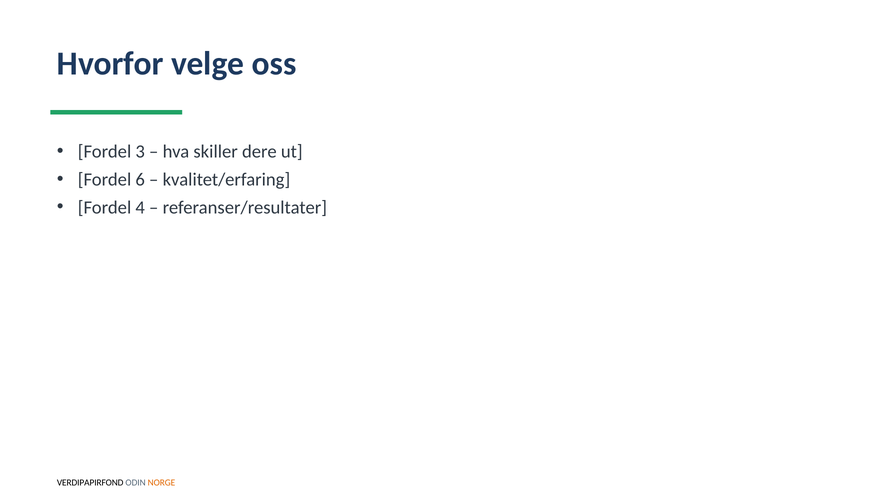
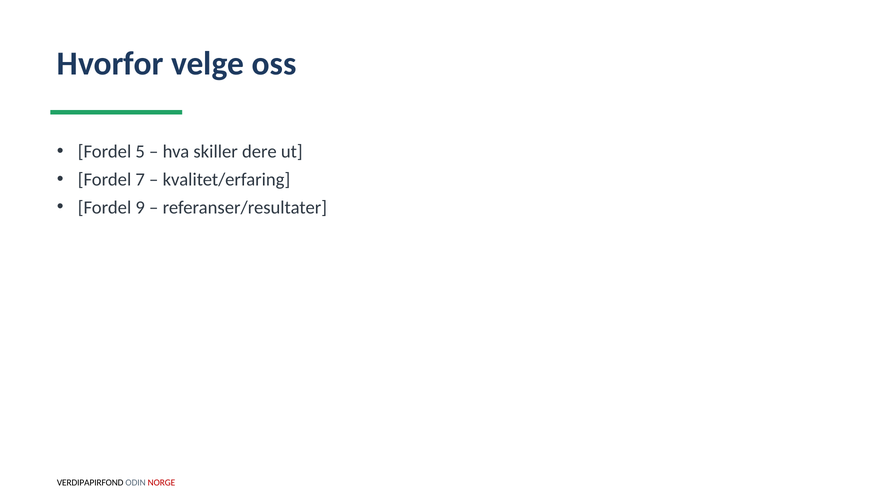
3: 3 -> 5
6: 6 -> 7
4: 4 -> 9
NORGE colour: orange -> red
